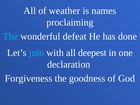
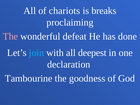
weather: weather -> chariots
names: names -> breaks
The at (10, 36) colour: light blue -> pink
Forgiveness: Forgiveness -> Tambourine
